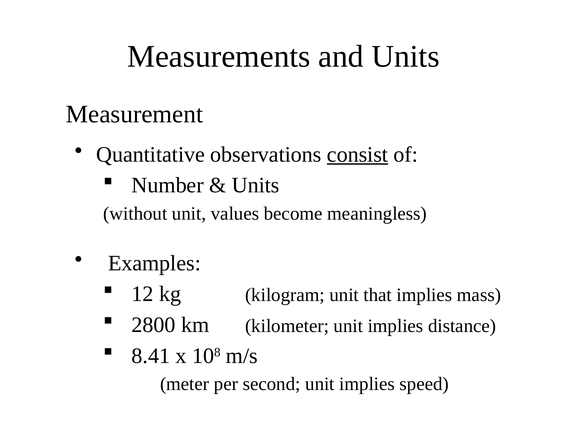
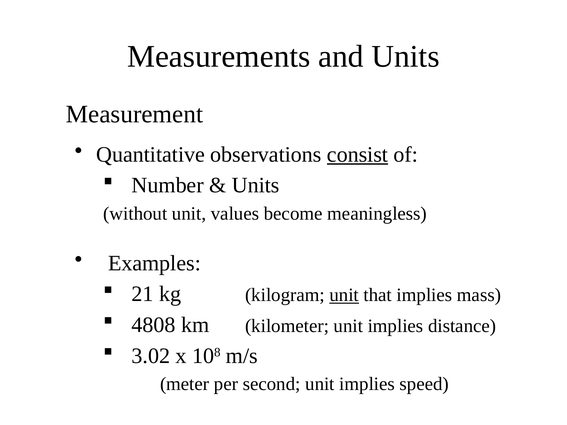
12: 12 -> 21
unit at (344, 295) underline: none -> present
2800: 2800 -> 4808
8.41: 8.41 -> 3.02
